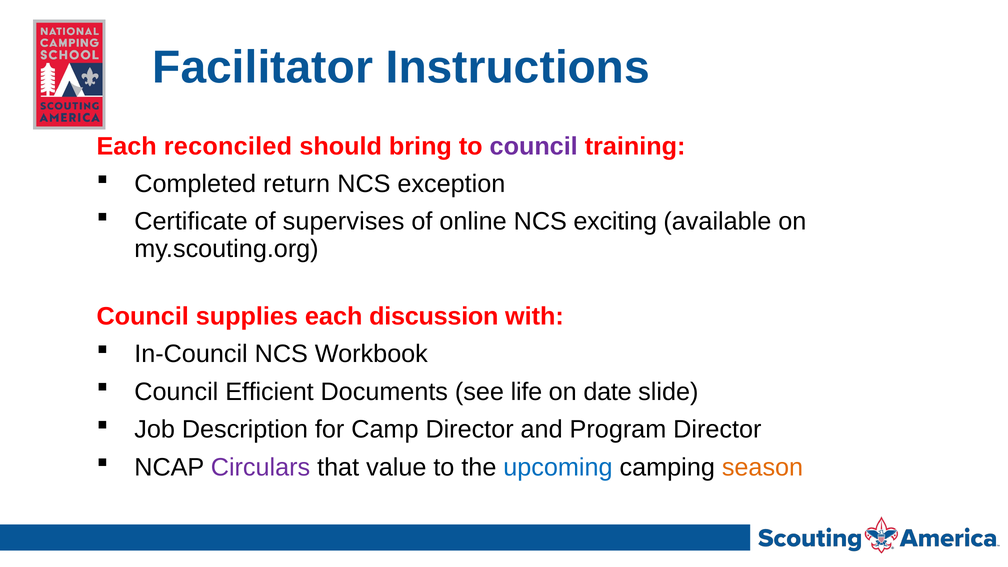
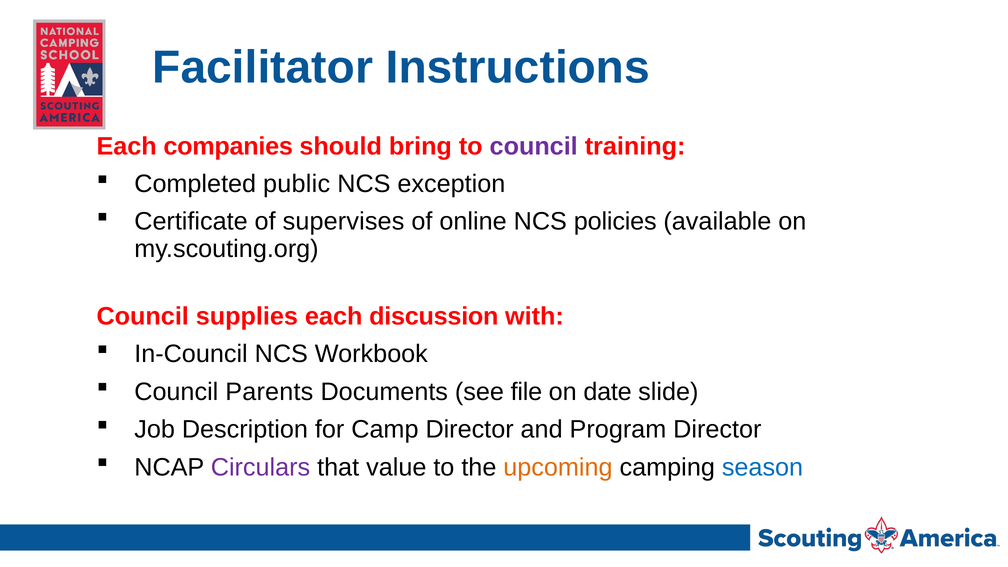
reconciled: reconciled -> companies
return: return -> public
exciting: exciting -> policies
Efficient: Efficient -> Parents
life: life -> file
upcoming colour: blue -> orange
season colour: orange -> blue
